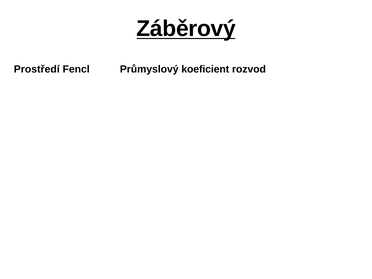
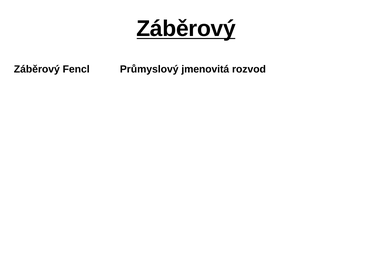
Prostředí at (37, 69): Prostředí -> Záběrový
koeficient: koeficient -> jmenovitá
